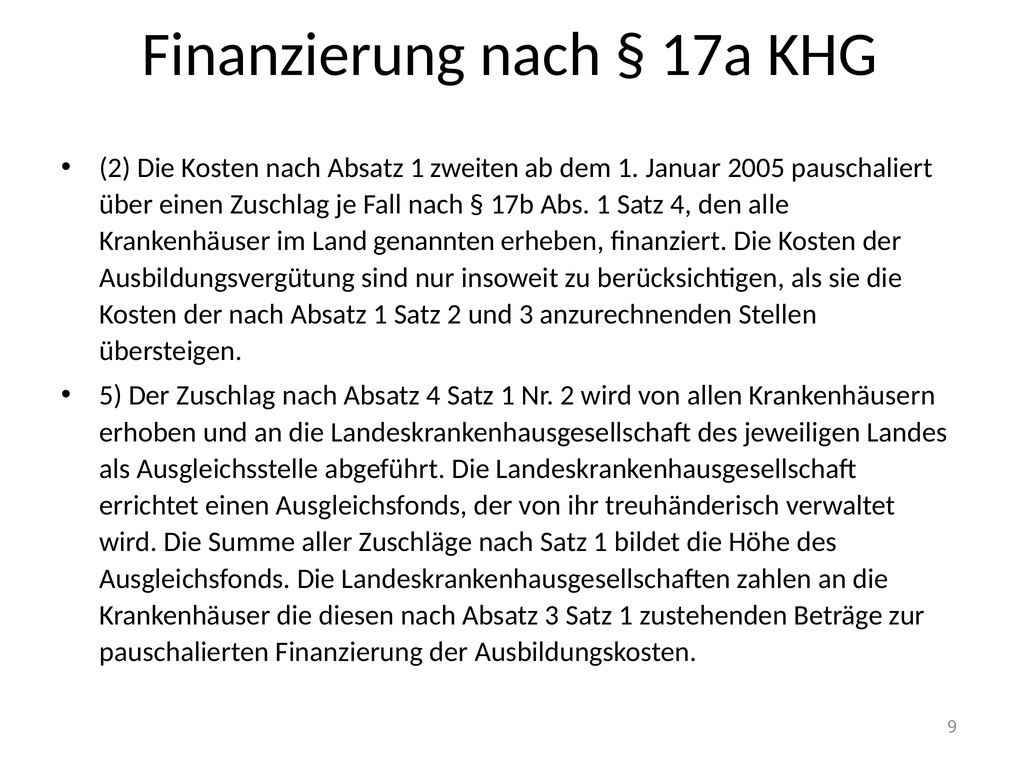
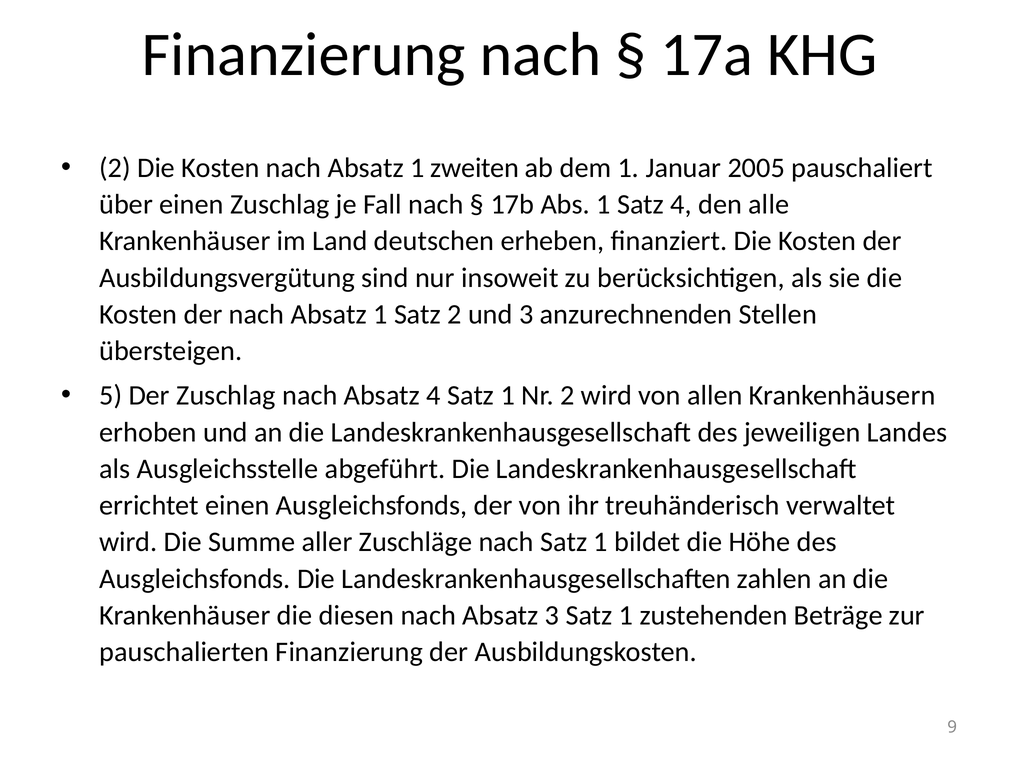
genannten: genannten -> deutschen
